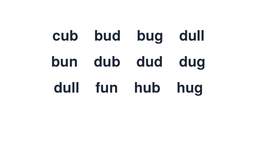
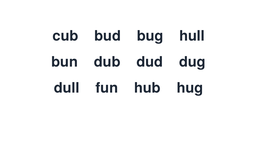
bug dull: dull -> hull
